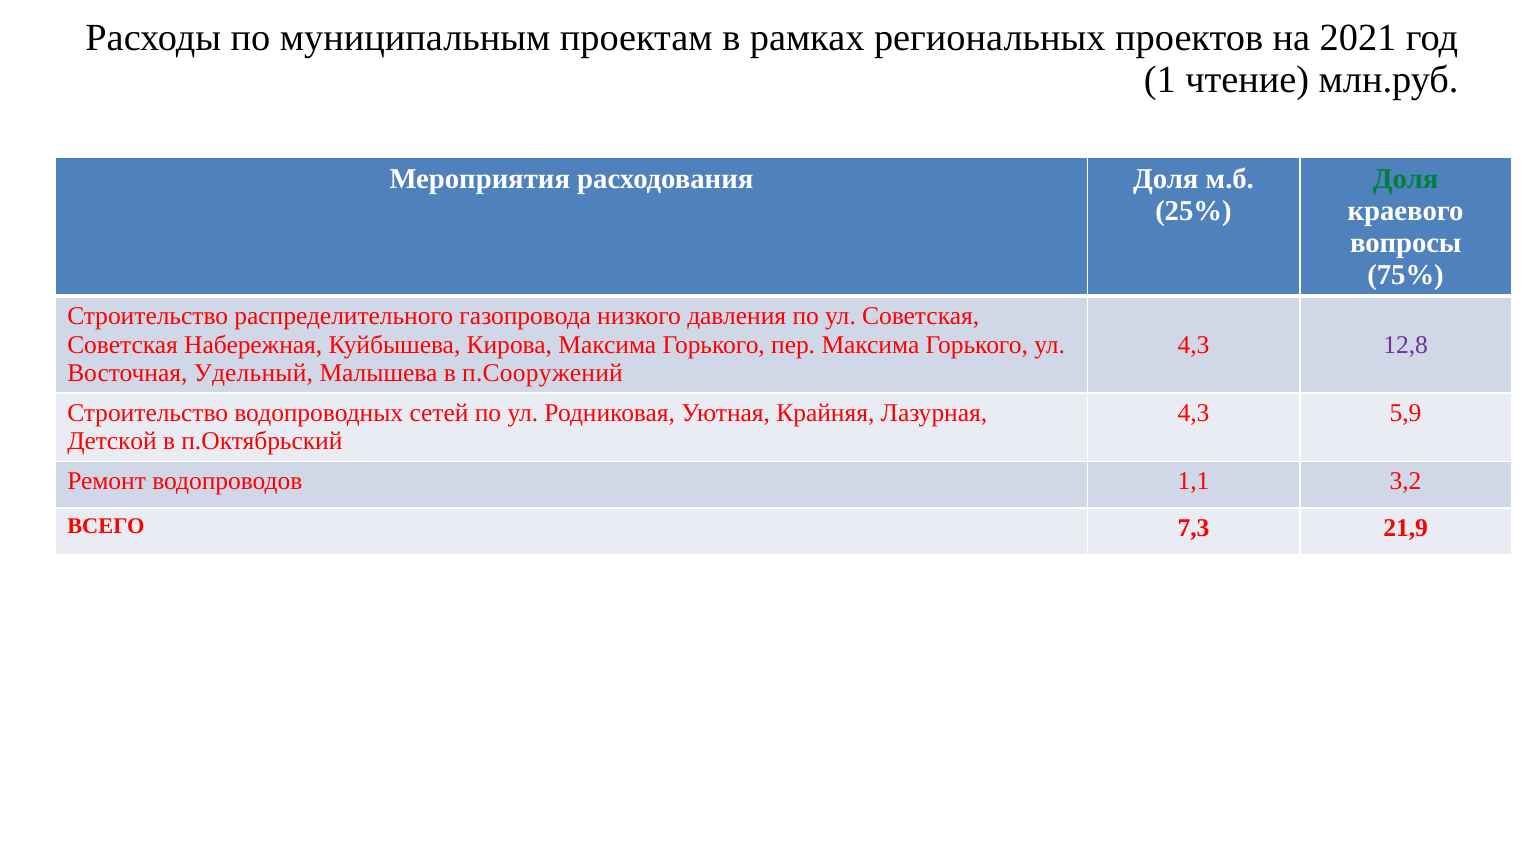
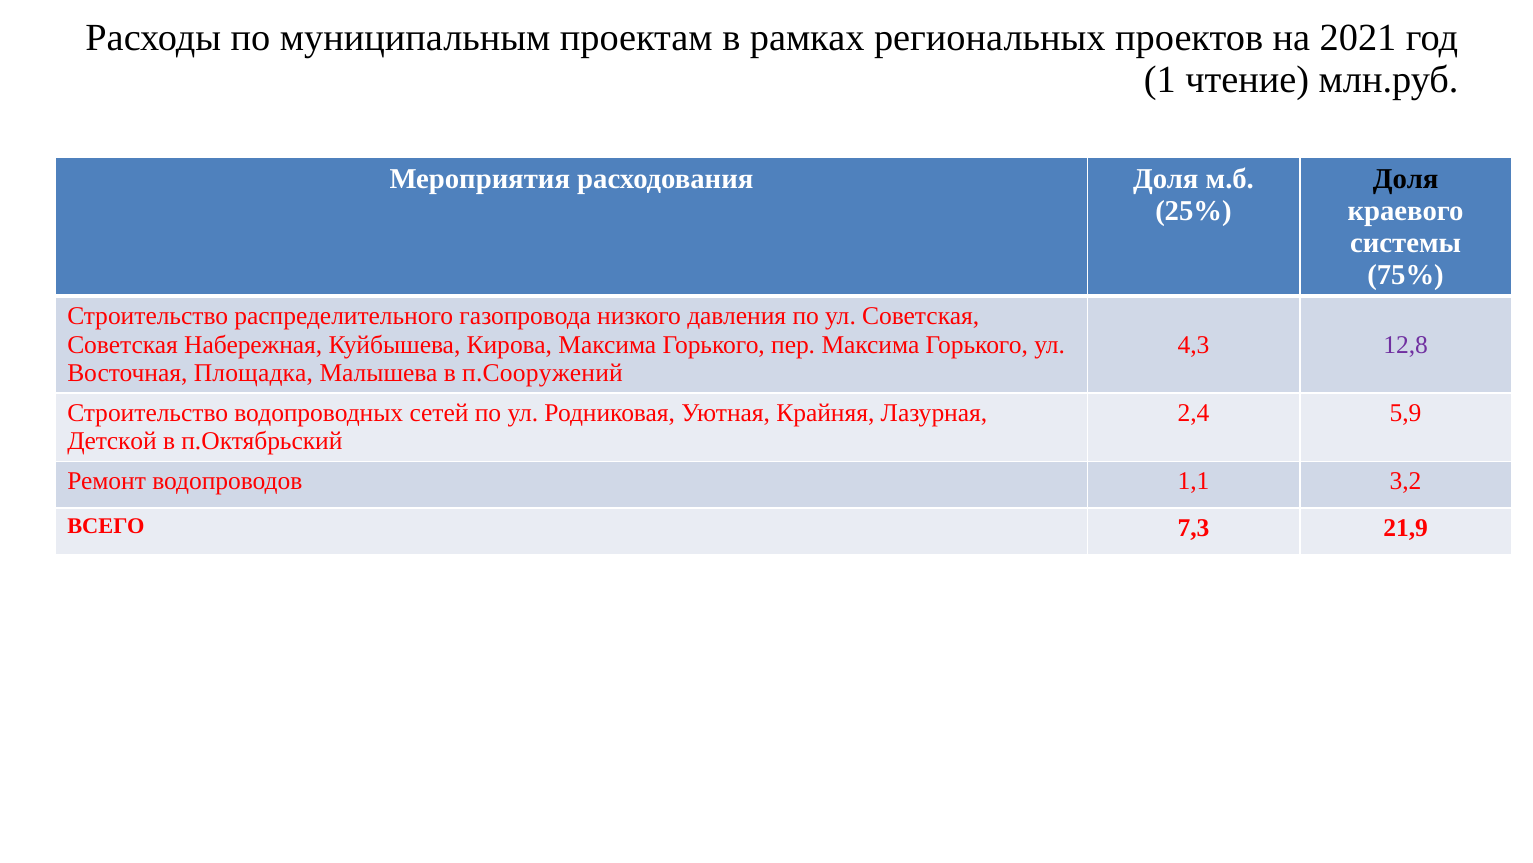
Доля at (1406, 179) colour: green -> black
вопросы: вопросы -> системы
Удельный: Удельный -> Площадка
4,3 at (1194, 413): 4,3 -> 2,4
